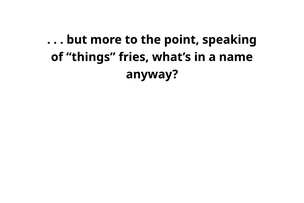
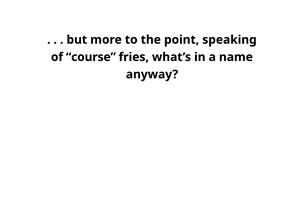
things: things -> course
